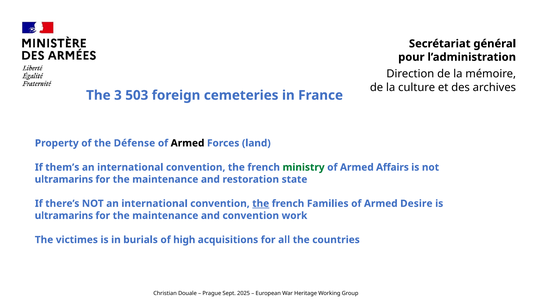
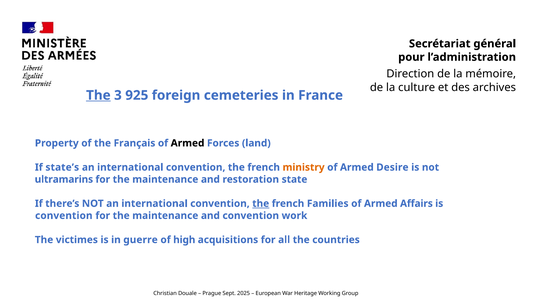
The at (98, 95) underline: none -> present
503: 503 -> 925
Défense: Défense -> Français
them’s: them’s -> state’s
ministry colour: green -> orange
Affairs: Affairs -> Desire
Desire: Desire -> Affairs
ultramarins at (64, 216): ultramarins -> convention
burials: burials -> guerre
